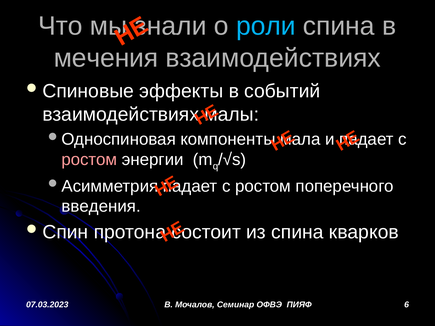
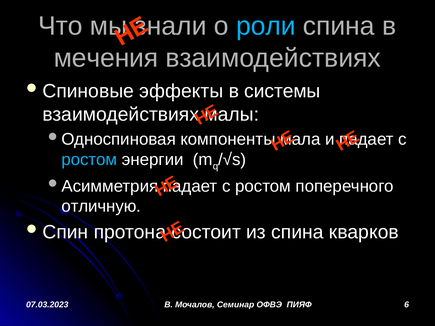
событий: событий -> системы
ростом at (89, 160) colour: pink -> light blue
введения: введения -> отличную
